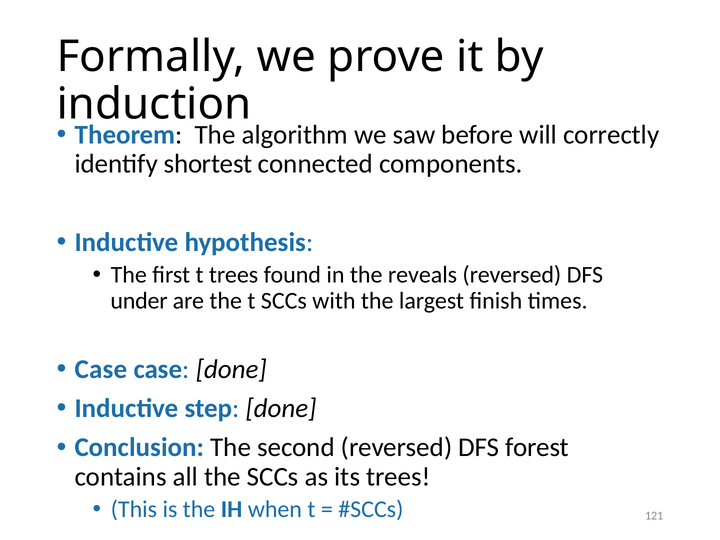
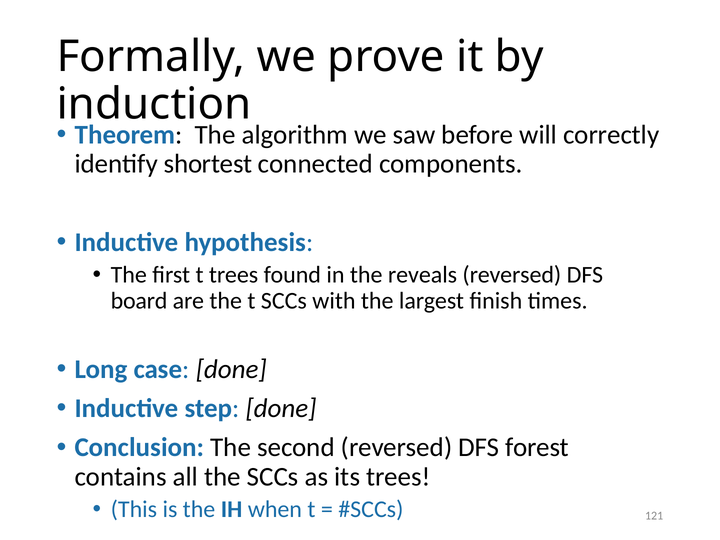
under: under -> board
Case at (101, 369): Case -> Long
